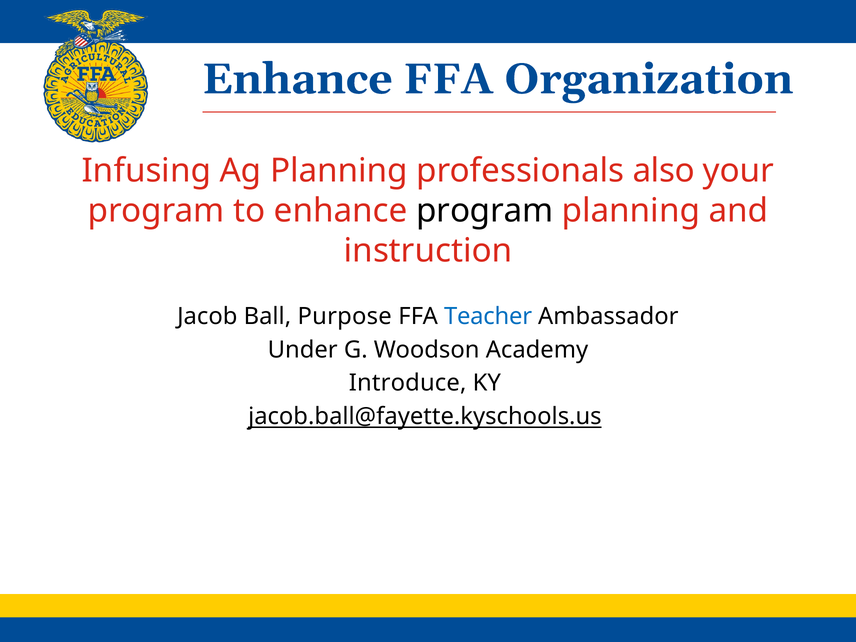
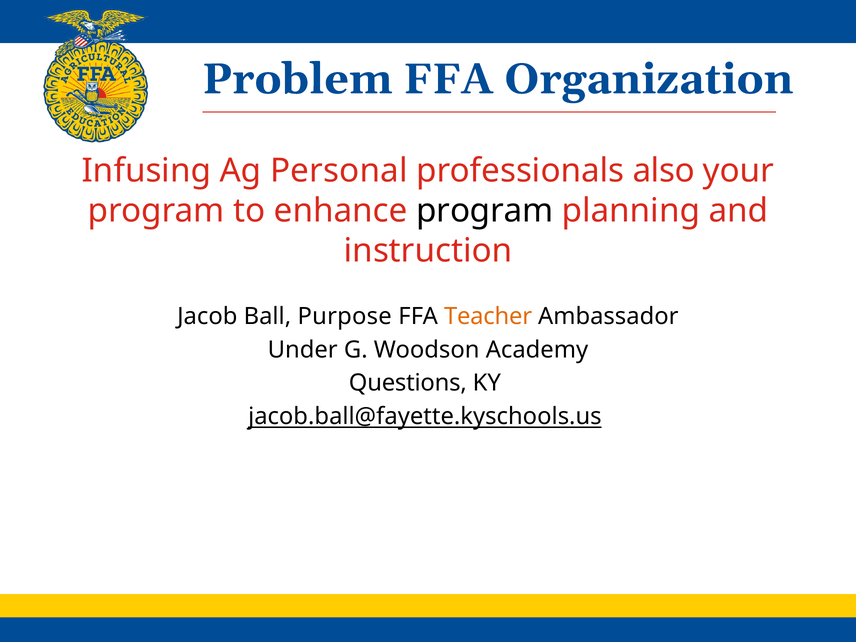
Enhance at (297, 79): Enhance -> Problem
Ag Planning: Planning -> Personal
Teacher colour: blue -> orange
Introduce: Introduce -> Questions
